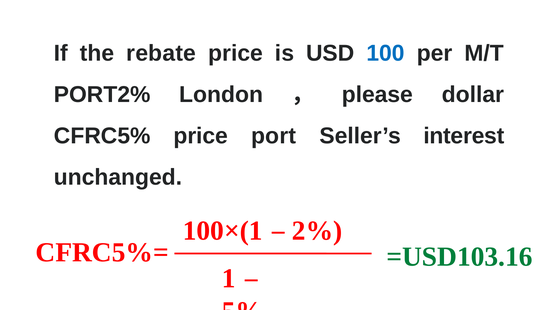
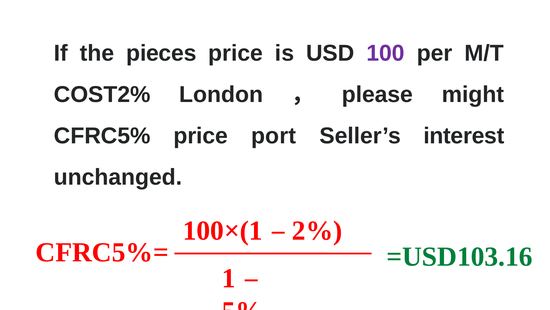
rebate: rebate -> pieces
100 colour: blue -> purple
PORT2%: PORT2% -> COST2%
dollar: dollar -> might
